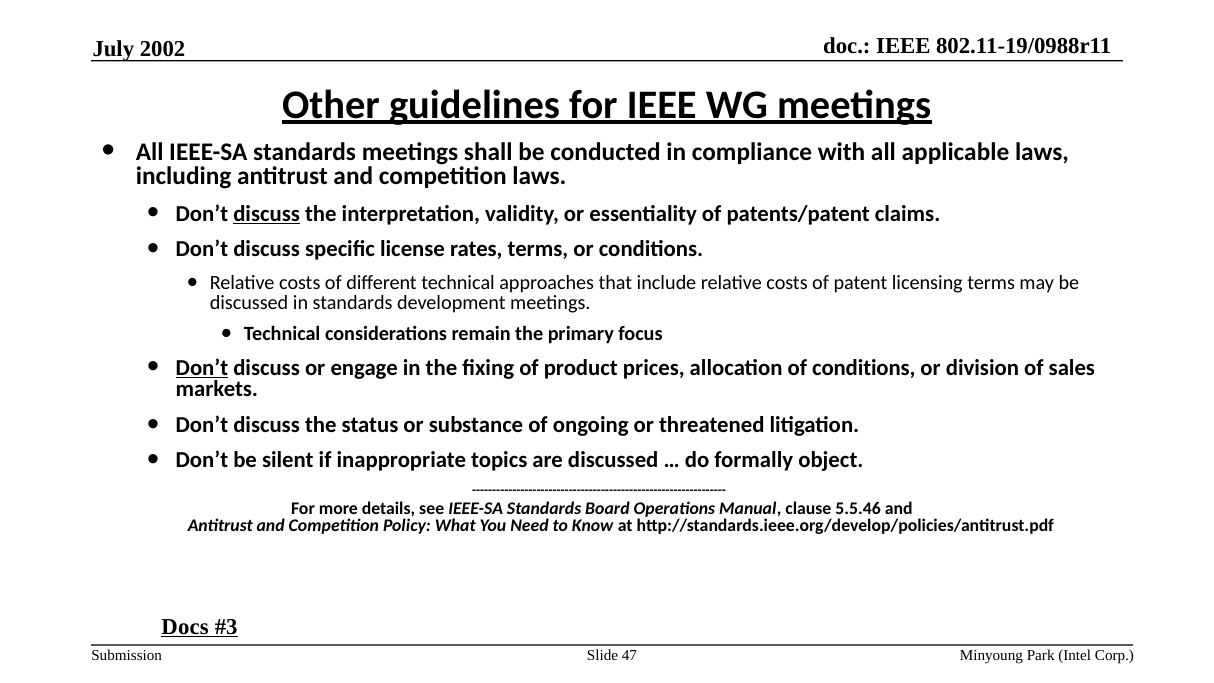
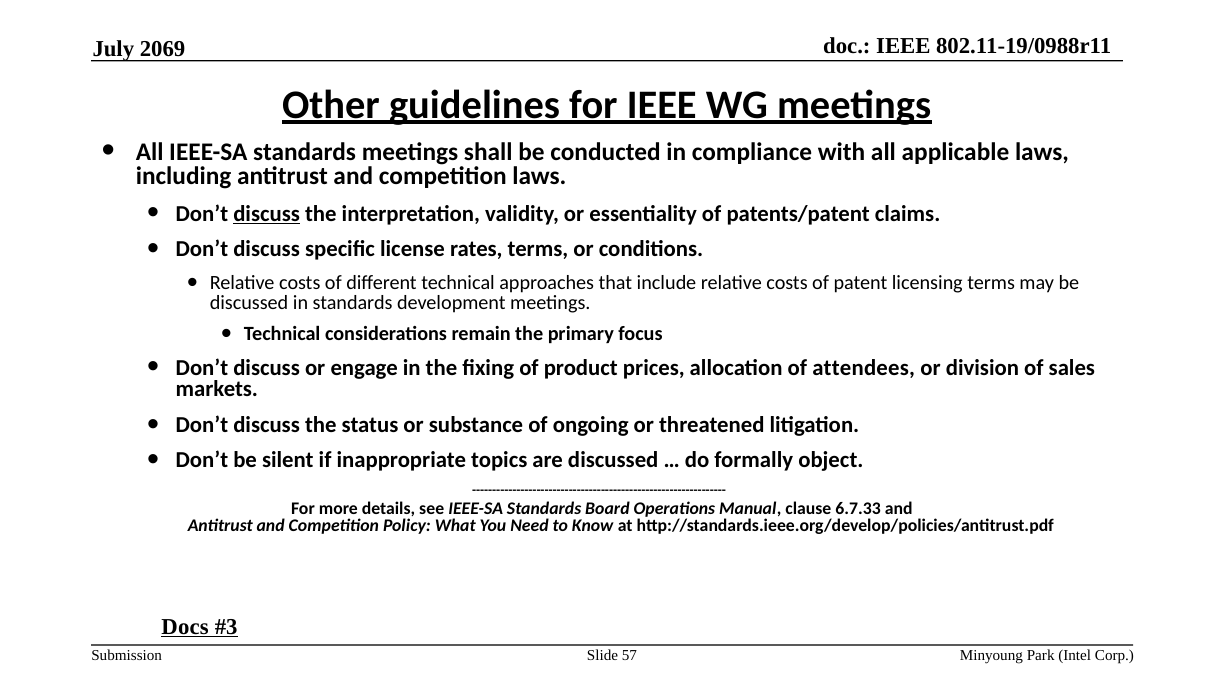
2002: 2002 -> 2069
Don’t at (202, 367) underline: present -> none
of conditions: conditions -> attendees
5.5.46: 5.5.46 -> 6.7.33
47: 47 -> 57
